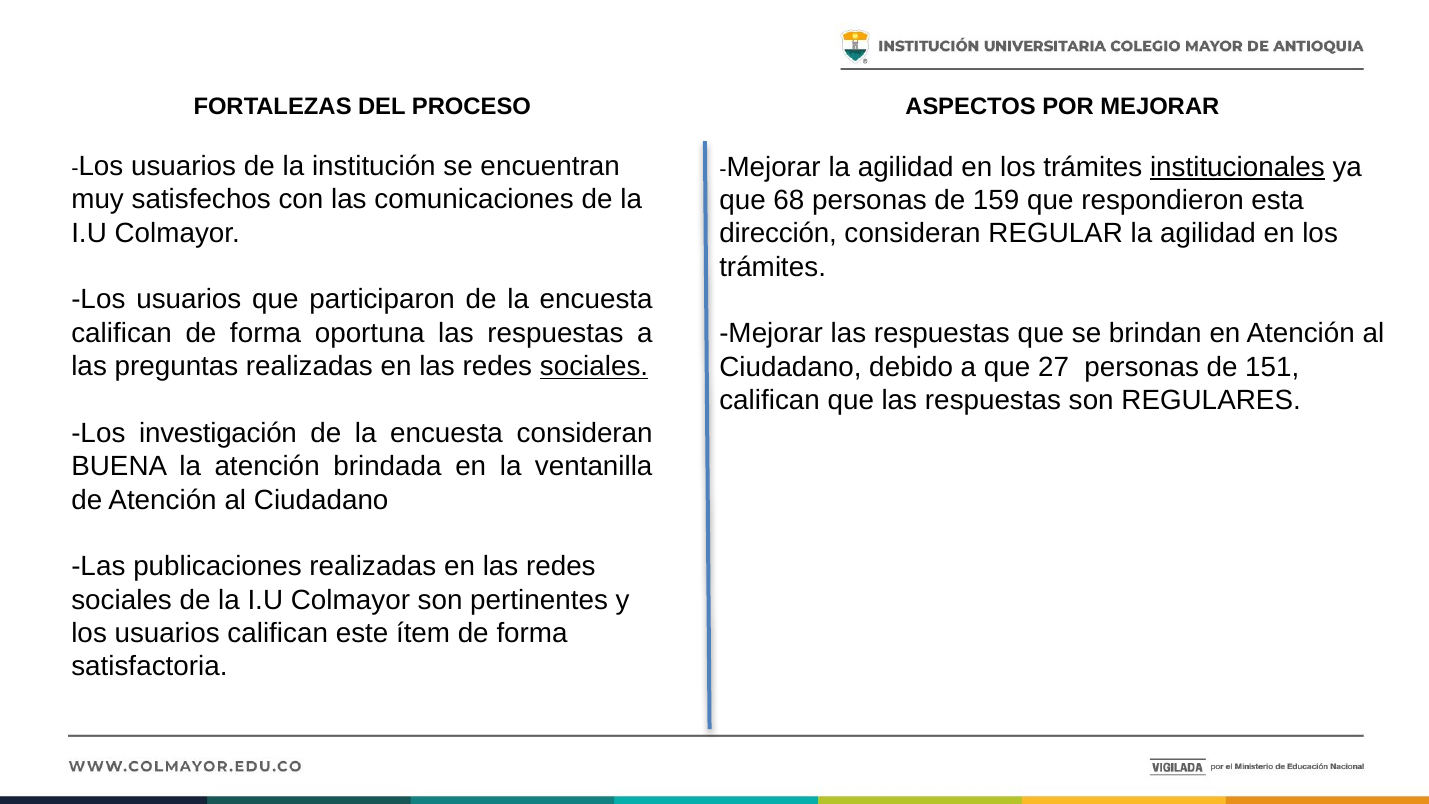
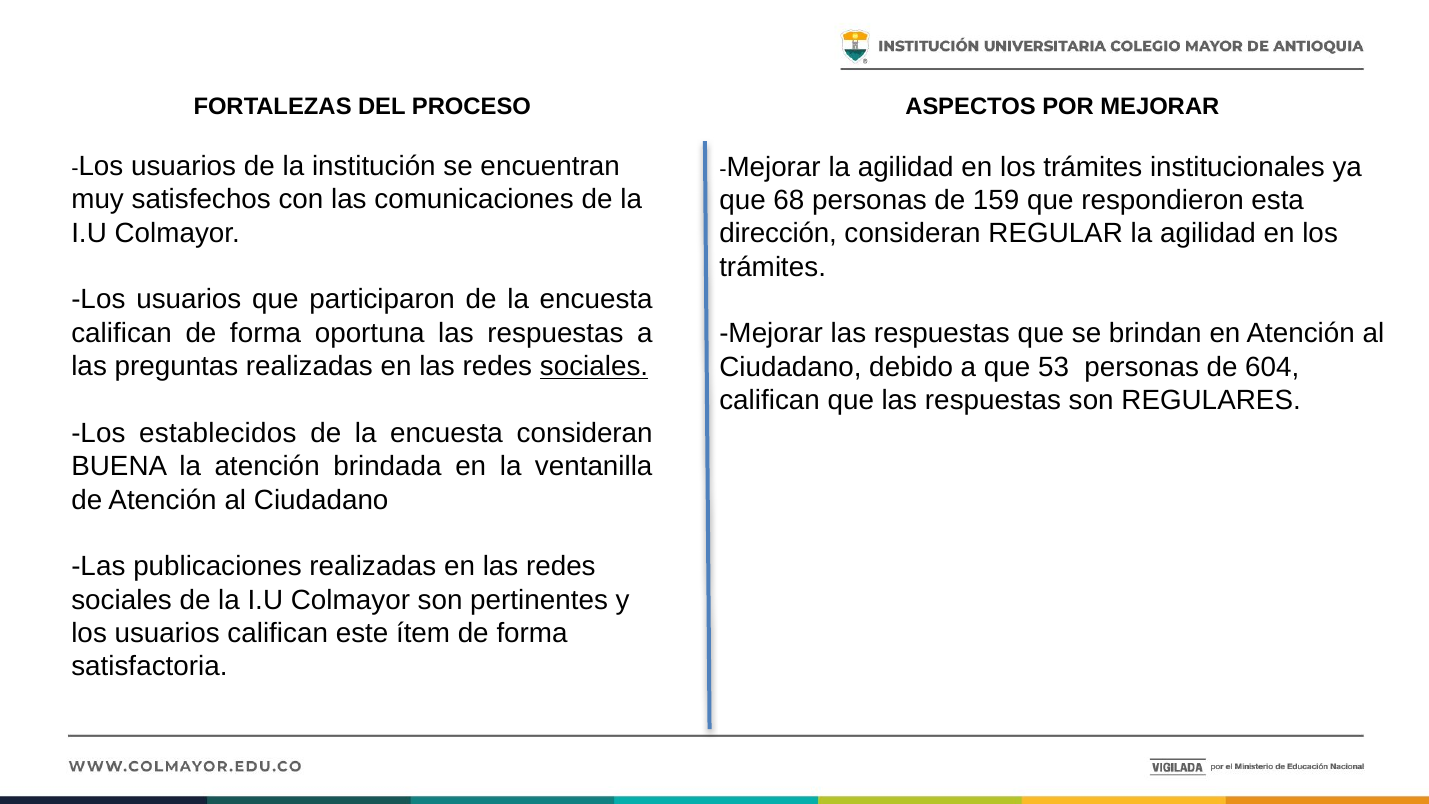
institucionales underline: present -> none
27: 27 -> 53
151: 151 -> 604
investigación: investigación -> establecidos
